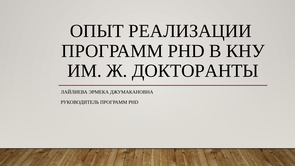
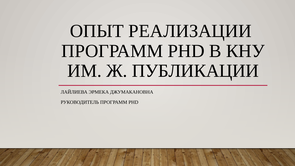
ДОКТОРАНТЫ: ДОКТОРАНТЫ -> ПУБЛИКАЦИИ
